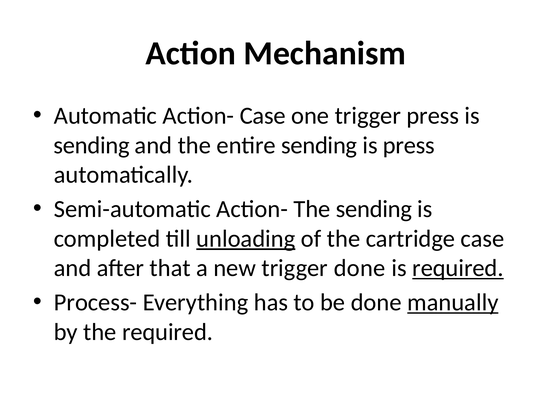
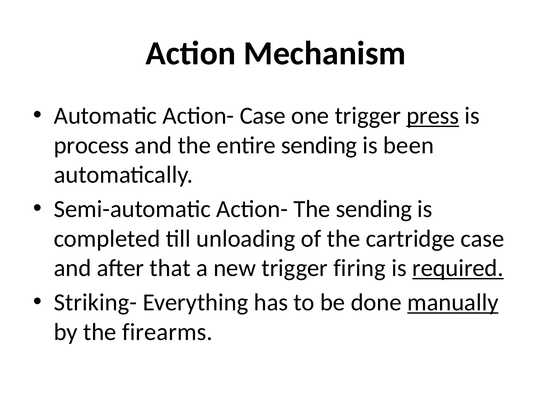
press at (433, 116) underline: none -> present
sending at (92, 145): sending -> process
is press: press -> been
unloading underline: present -> none
trigger done: done -> firing
Process-: Process- -> Striking-
the required: required -> firearms
